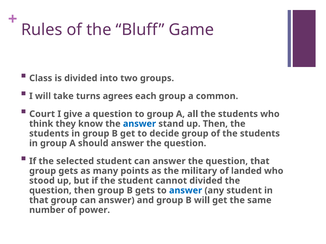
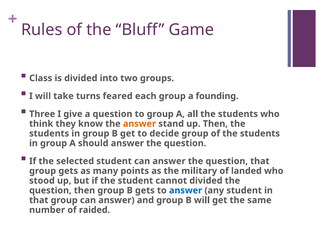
agrees: agrees -> feared
common: common -> founding
Court: Court -> Three
answer at (139, 124) colour: blue -> orange
power: power -> raided
